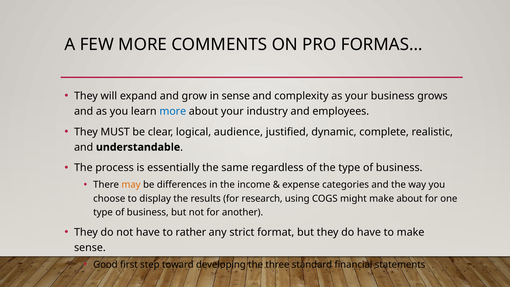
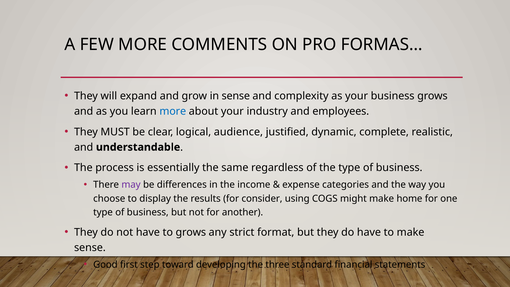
may colour: orange -> purple
research: research -> consider
make about: about -> home
to rather: rather -> grows
